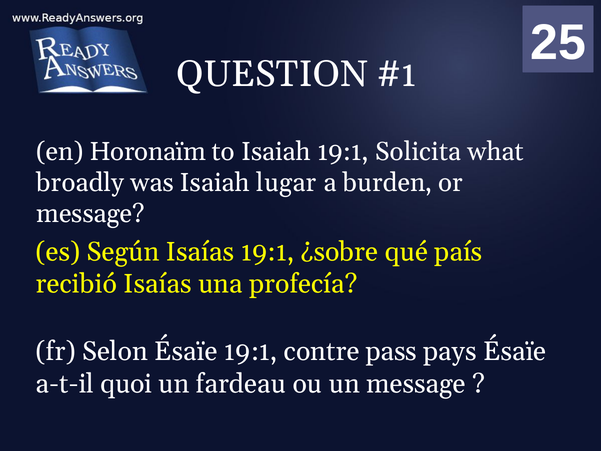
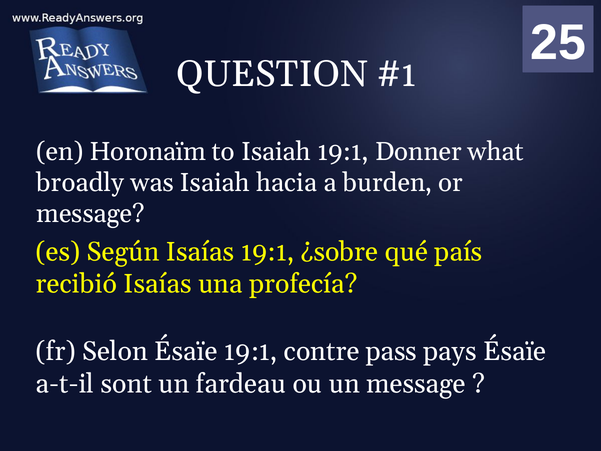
Solicita: Solicita -> Donner
lugar: lugar -> hacia
quoi: quoi -> sont
